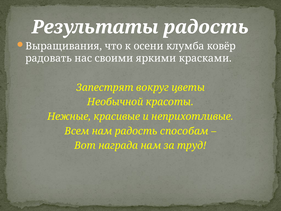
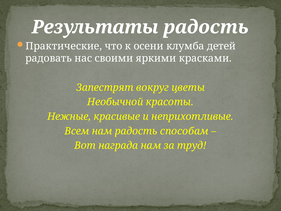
Выращивания: Выращивания -> Практические
ковёр: ковёр -> детей
